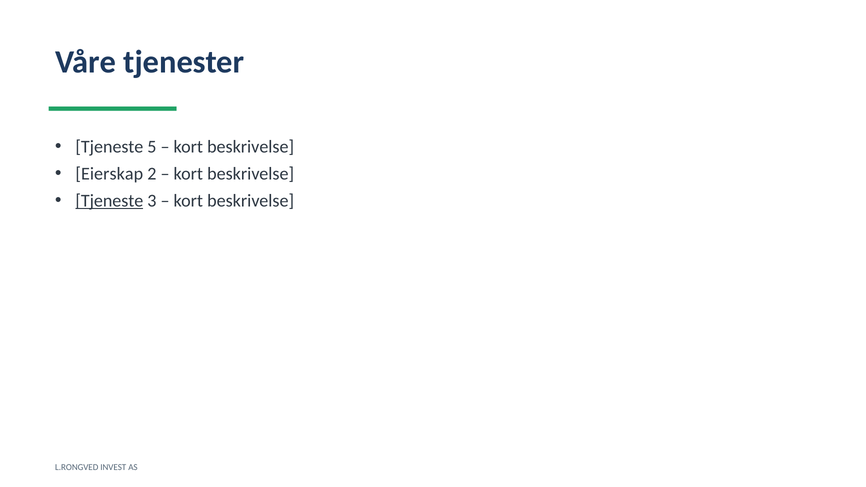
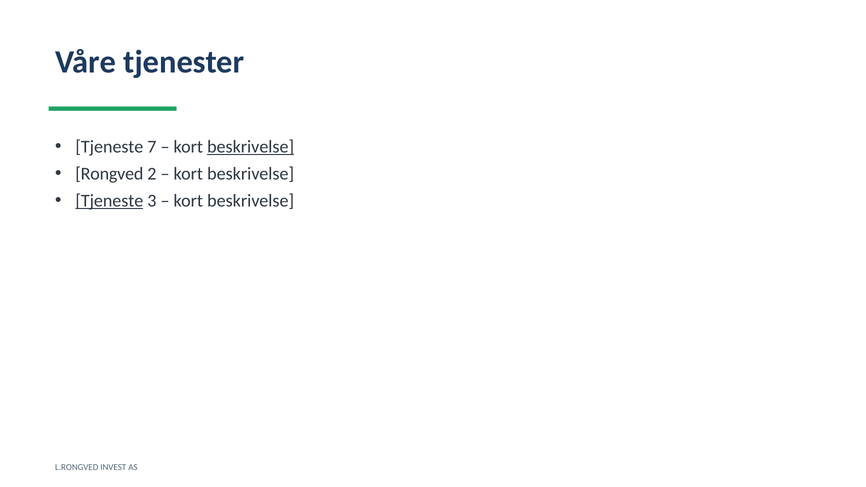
5: 5 -> 7
beskrivelse at (251, 147) underline: none -> present
Eierskap: Eierskap -> Rongved
